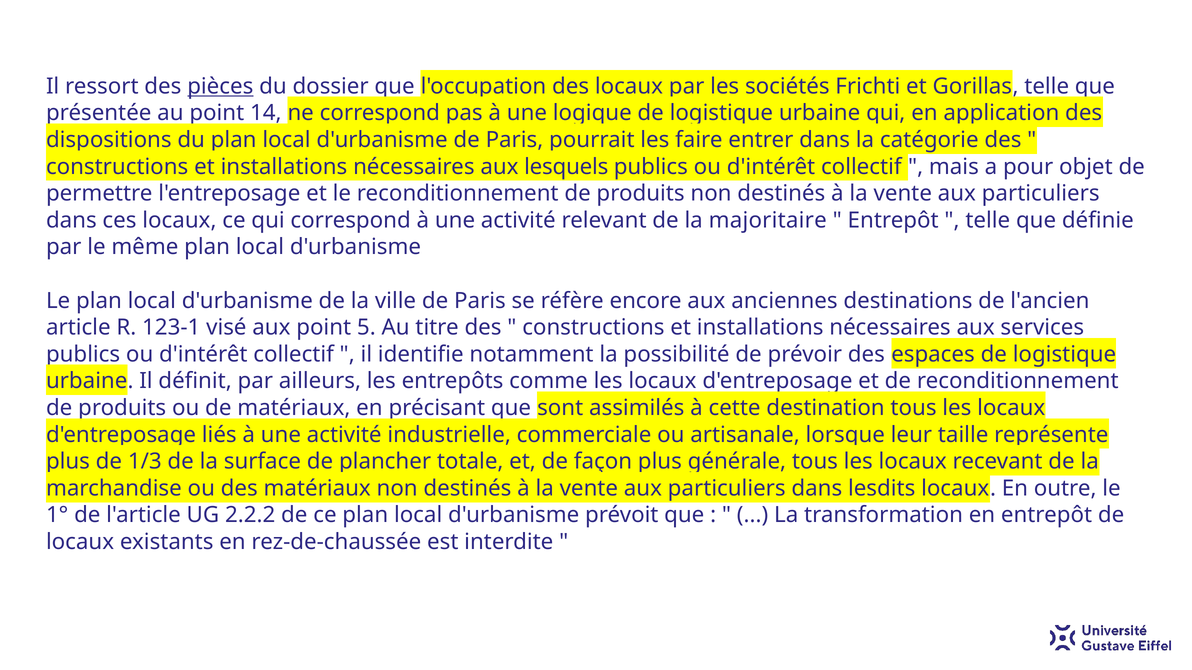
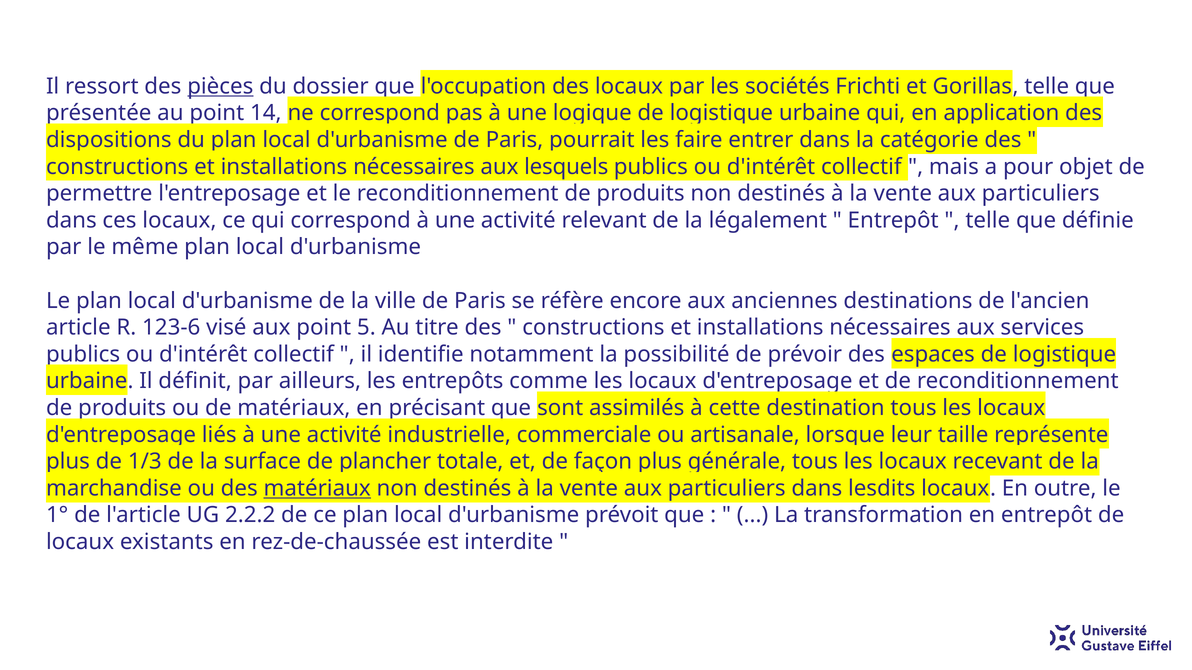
majoritaire: majoritaire -> légalement
123-1: 123-1 -> 123-6
matériaux at (317, 489) underline: none -> present
